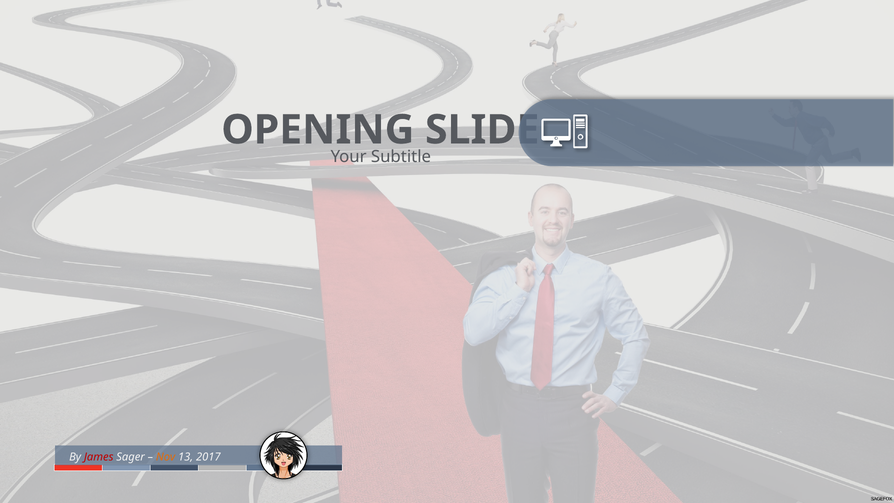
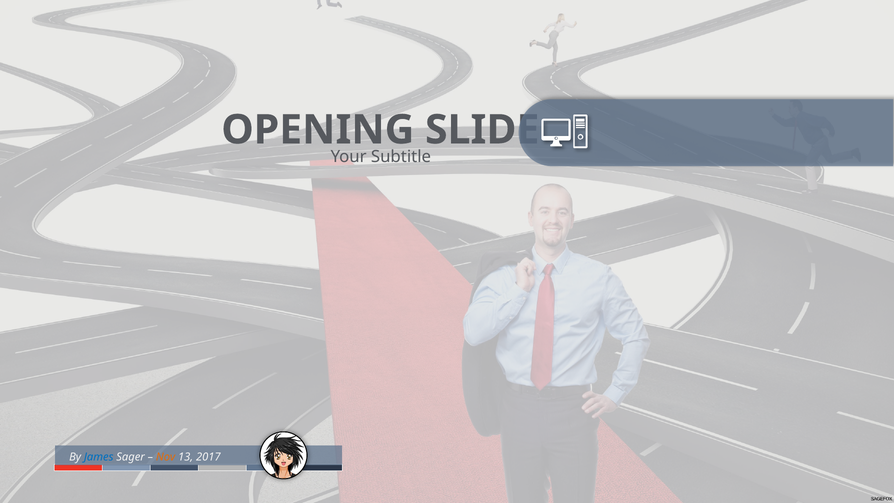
James colour: red -> blue
